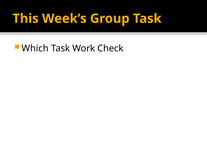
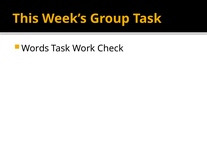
Which: Which -> Words
